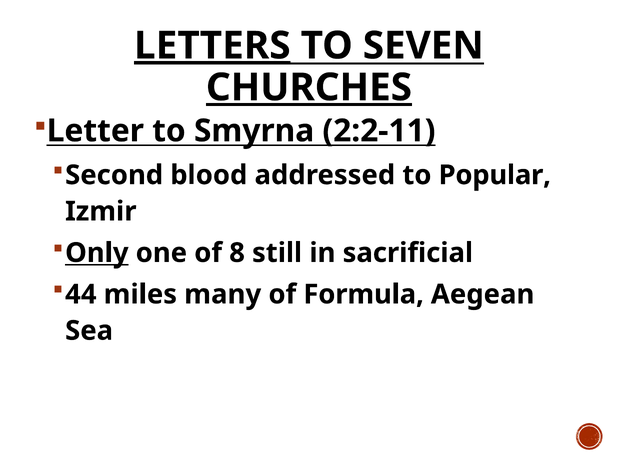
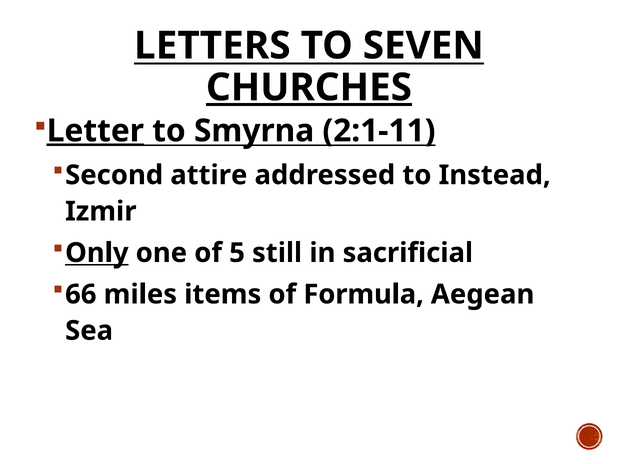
LETTERS underline: present -> none
Letter underline: none -> present
2:2-11: 2:2-11 -> 2:1-11
blood: blood -> attire
Popular: Popular -> Instead
8: 8 -> 5
44: 44 -> 66
many: many -> items
